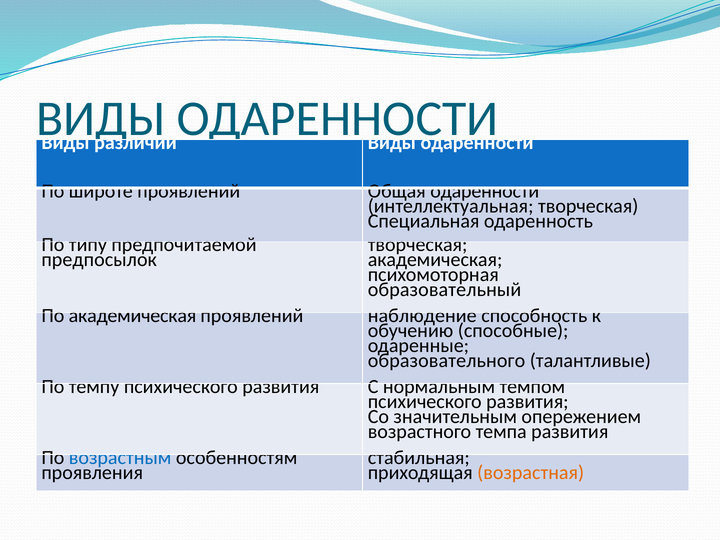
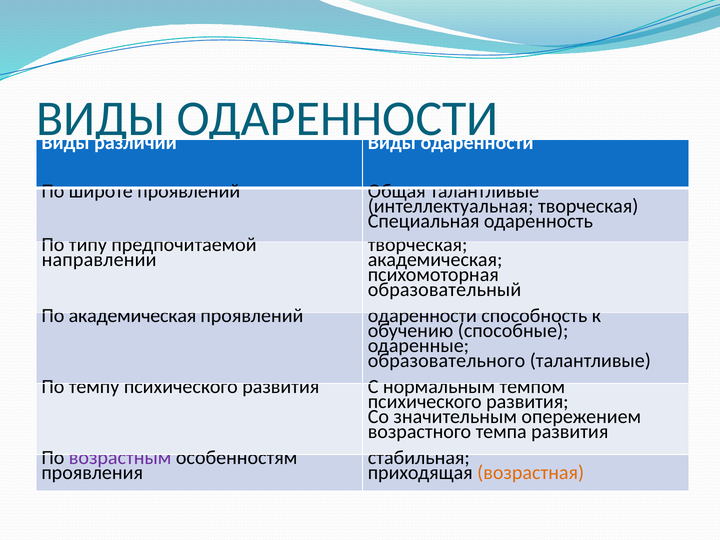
Общая одаренности: одаренности -> талантливые
предпосылок: предпосылок -> направлении
проявлений наблюдение: наблюдение -> одаренности
возрастным colour: blue -> purple
